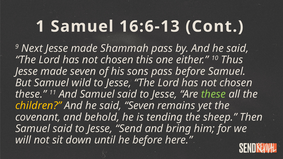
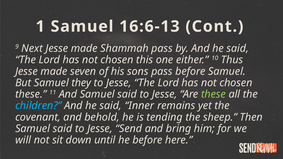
wild: wild -> they
children colour: yellow -> light blue
said Seven: Seven -> Inner
